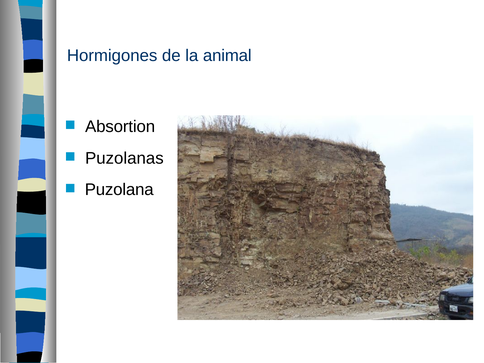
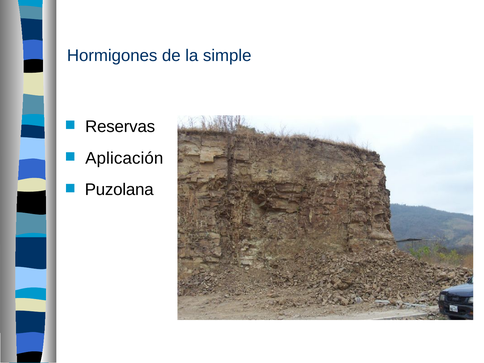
animal: animal -> simple
Absortion: Absortion -> Reservas
Puzolanas: Puzolanas -> Aplicación
